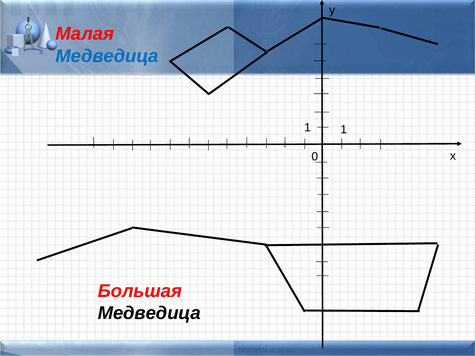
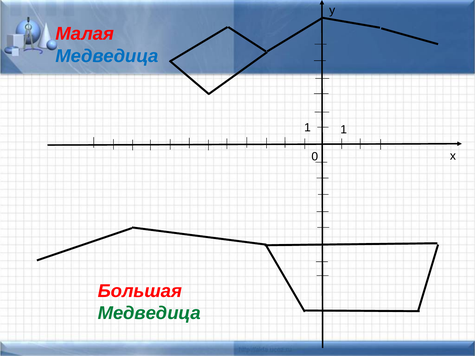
Медведица at (149, 313) colour: black -> green
